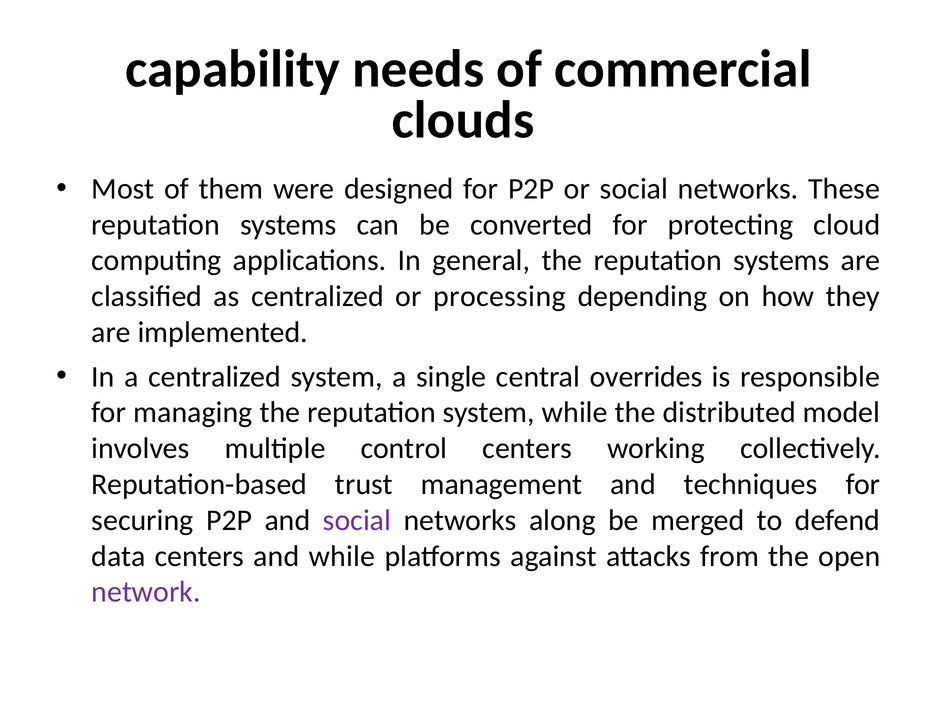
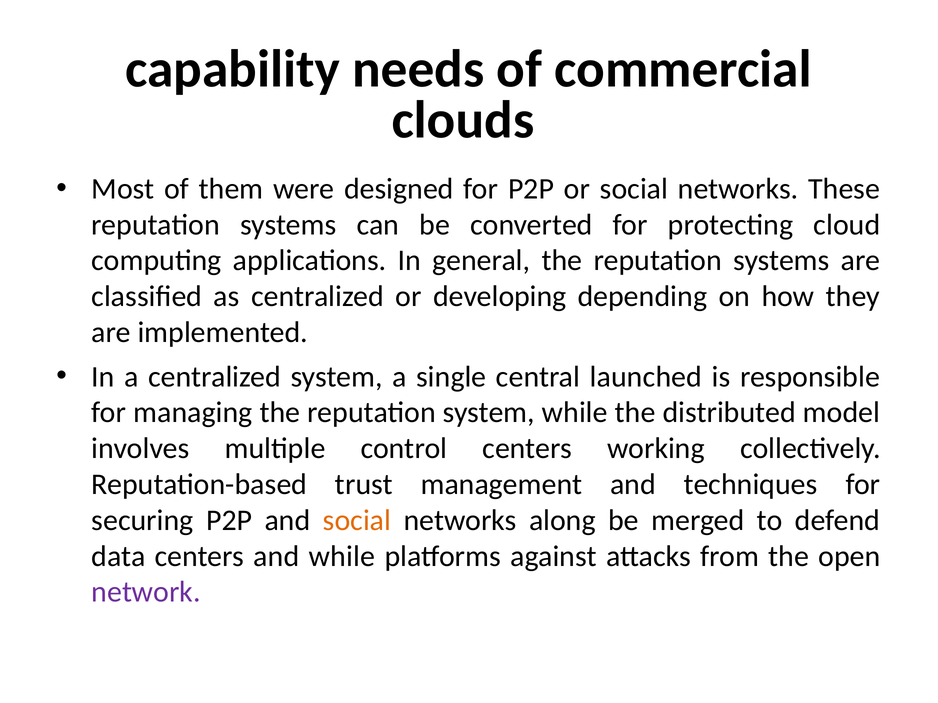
processing: processing -> developing
overrides: overrides -> launched
social at (357, 521) colour: purple -> orange
